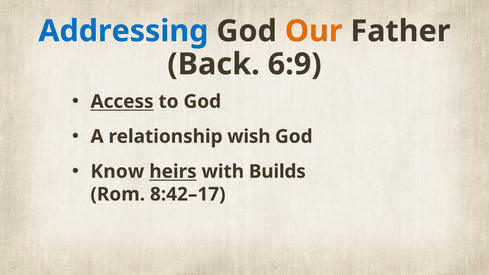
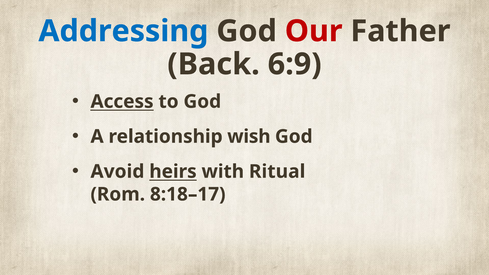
Our colour: orange -> red
Know: Know -> Avoid
Builds: Builds -> Ritual
8:42–17: 8:42–17 -> 8:18–17
